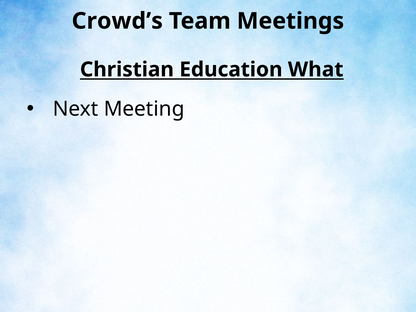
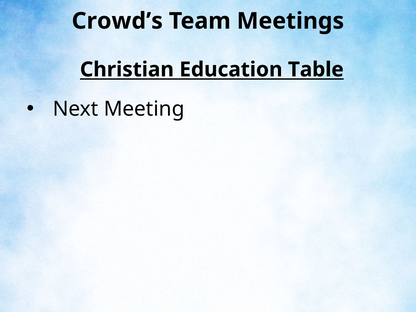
What: What -> Table
